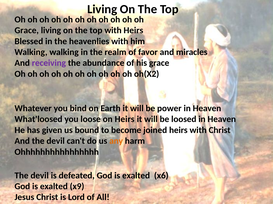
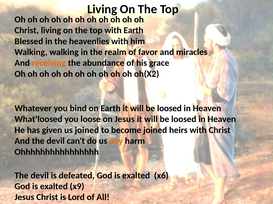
Grace at (27, 30): Grace -> Christ
with Heirs: Heirs -> Earth
receiving colour: purple -> orange
power at (169, 109): power -> loosed
on Heirs: Heirs -> Jesus
us bound: bound -> joined
